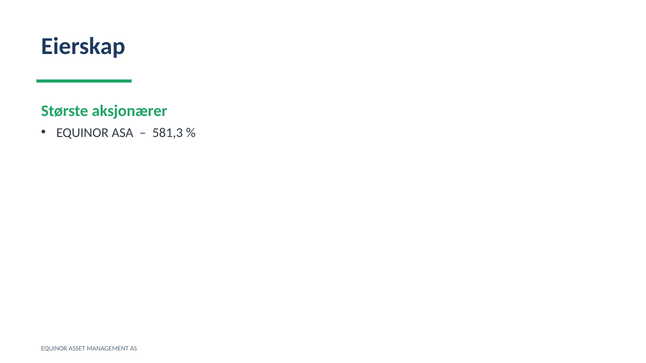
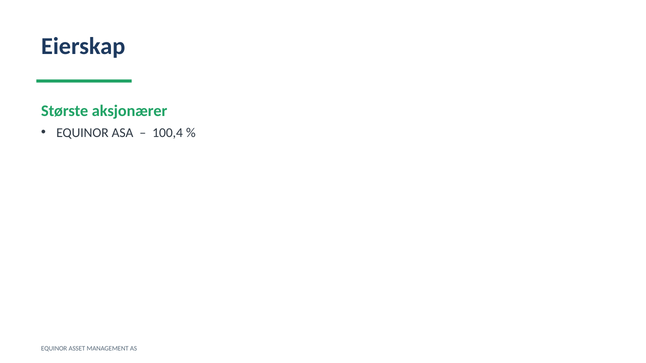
581,3: 581,3 -> 100,4
